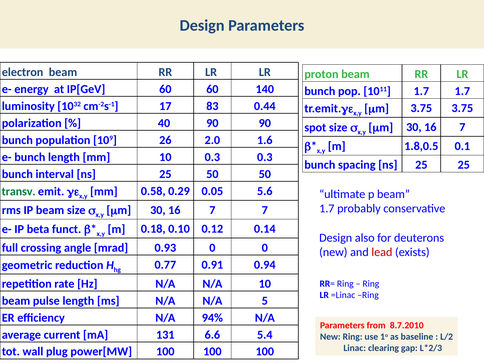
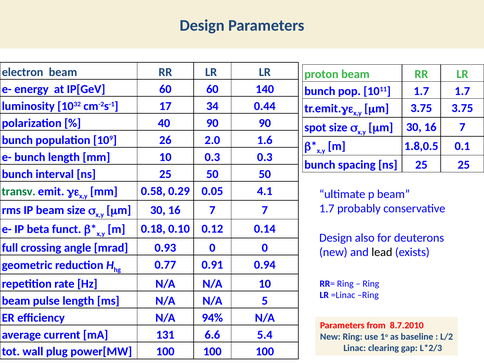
83: 83 -> 34
5.6: 5.6 -> 4.1
lead colour: red -> black
